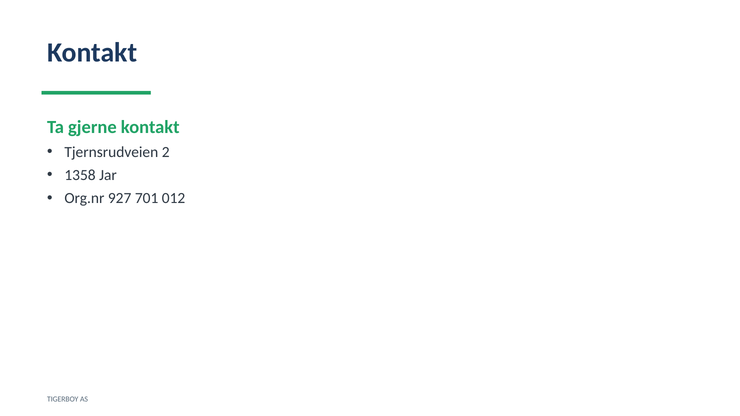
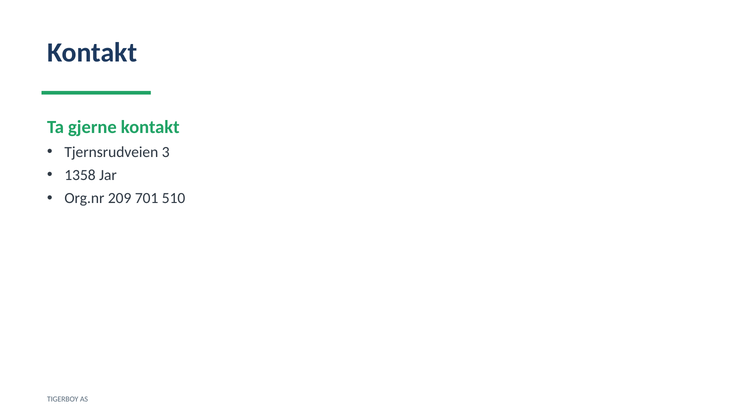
2: 2 -> 3
927: 927 -> 209
012: 012 -> 510
